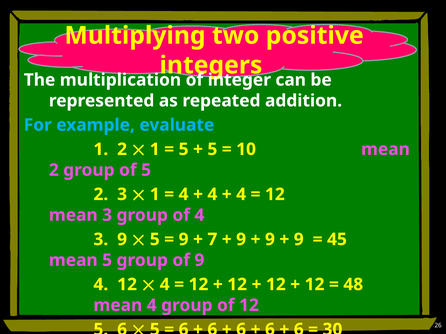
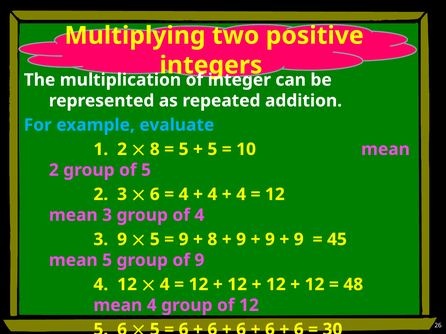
1 at (155, 149): 1 -> 8
1 at (155, 195): 1 -> 6
7 at (212, 240): 7 -> 8
